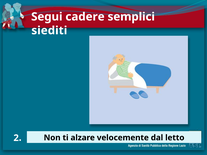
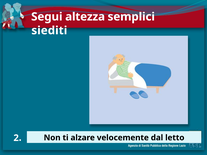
cadere: cadere -> altezza
